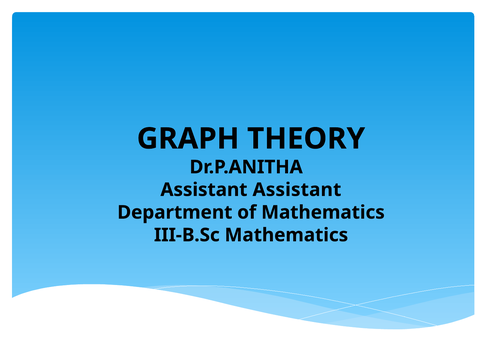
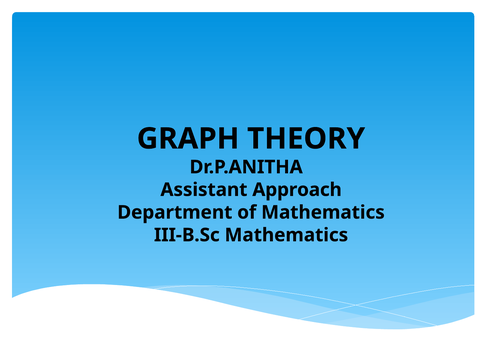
Assistant Assistant: Assistant -> Approach
